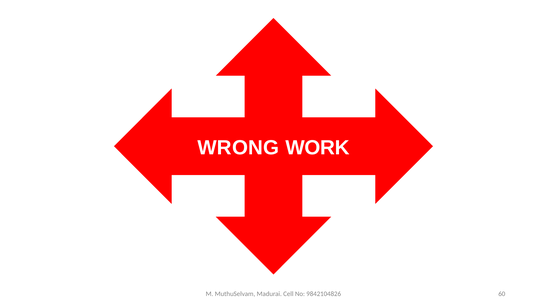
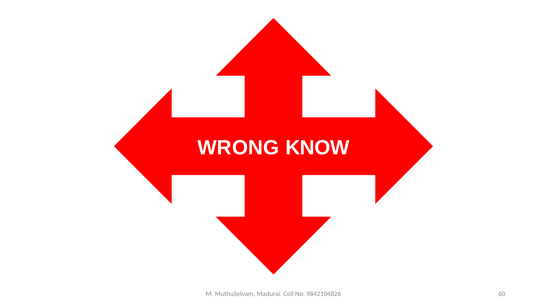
WORK: WORK -> KNOW
